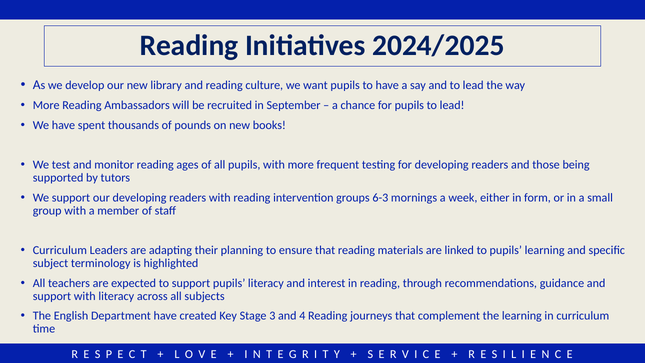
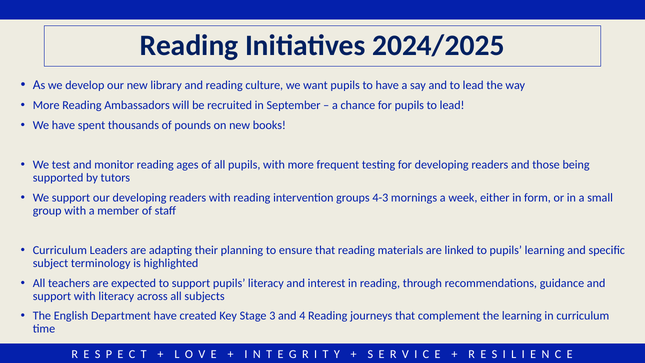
6-3: 6-3 -> 4-3
